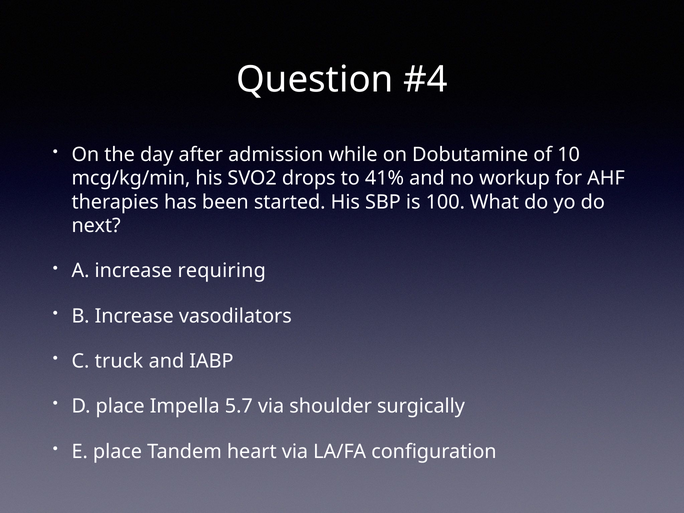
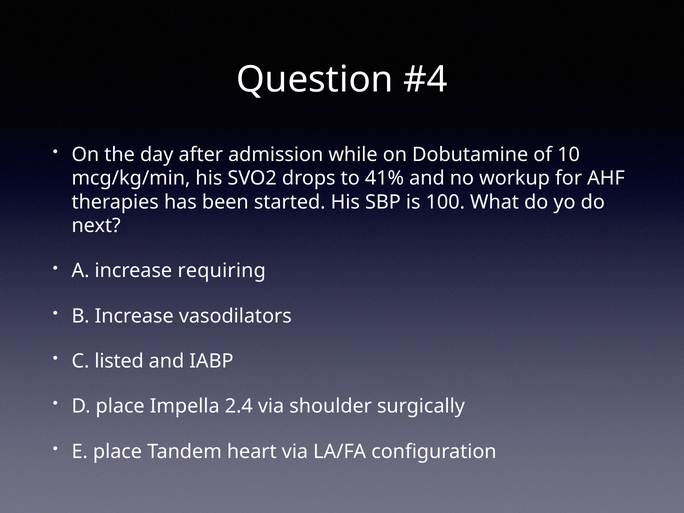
truck: truck -> listed
5.7: 5.7 -> 2.4
